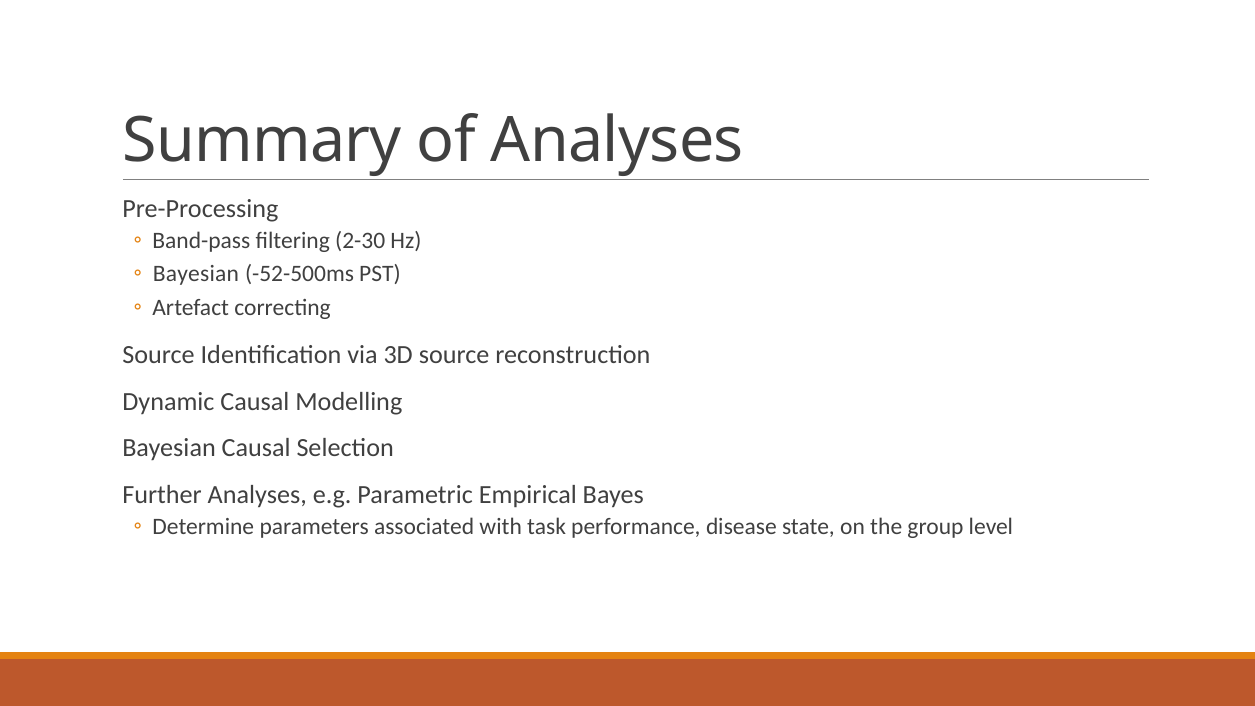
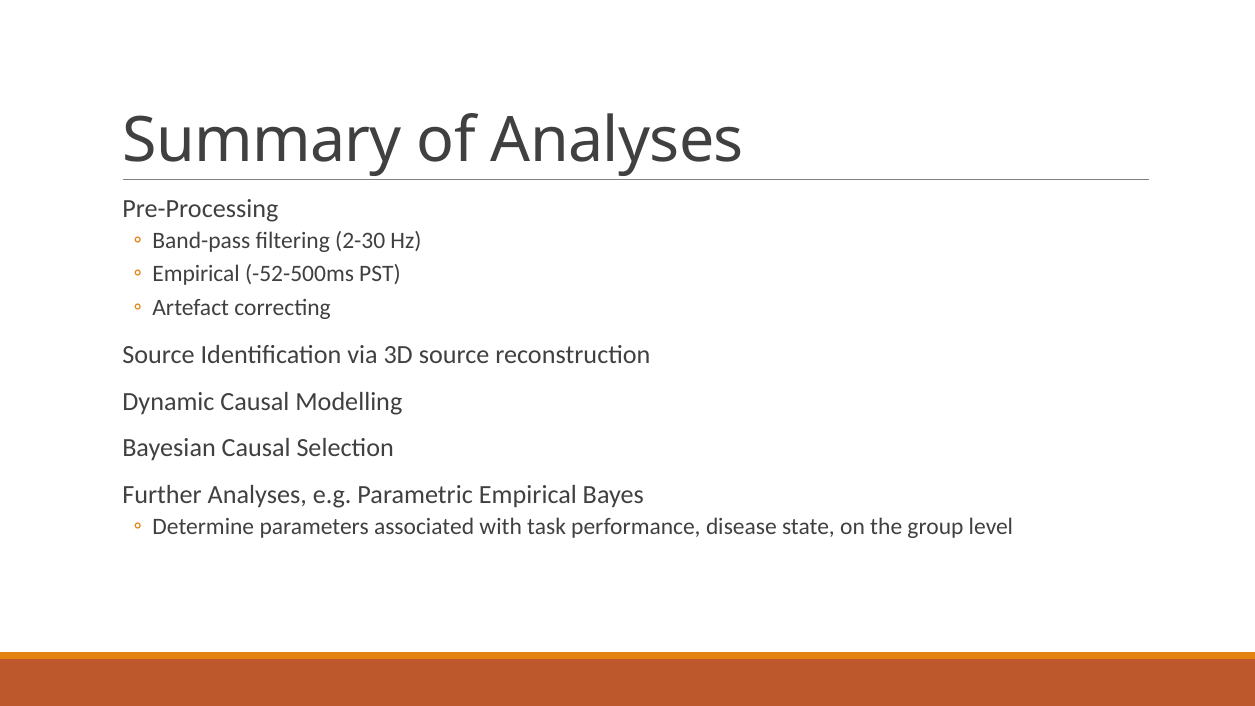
Bayesian at (196, 274): Bayesian -> Empirical
